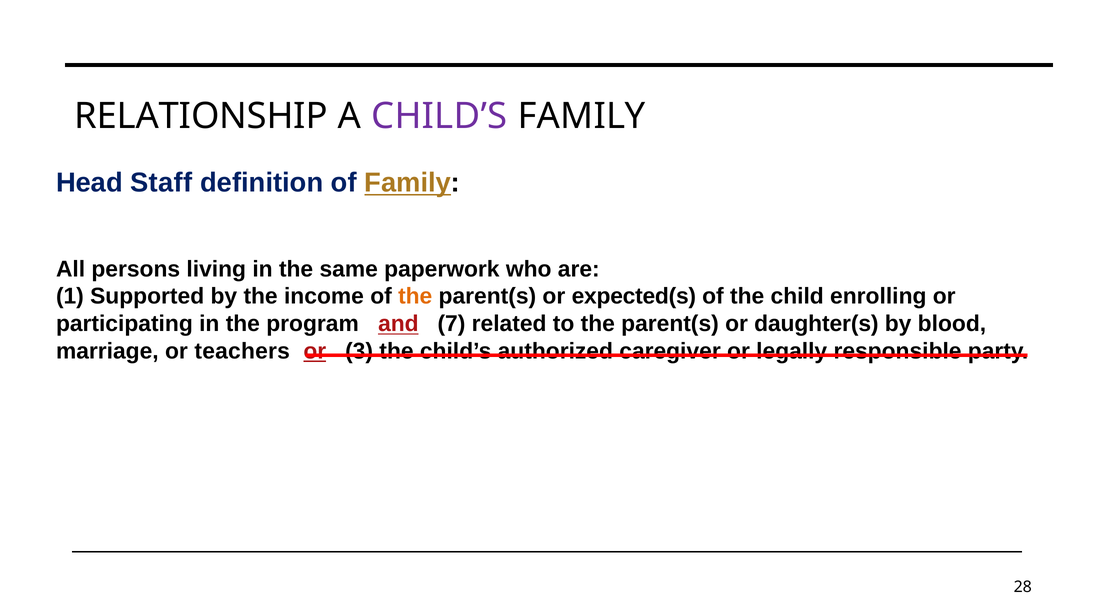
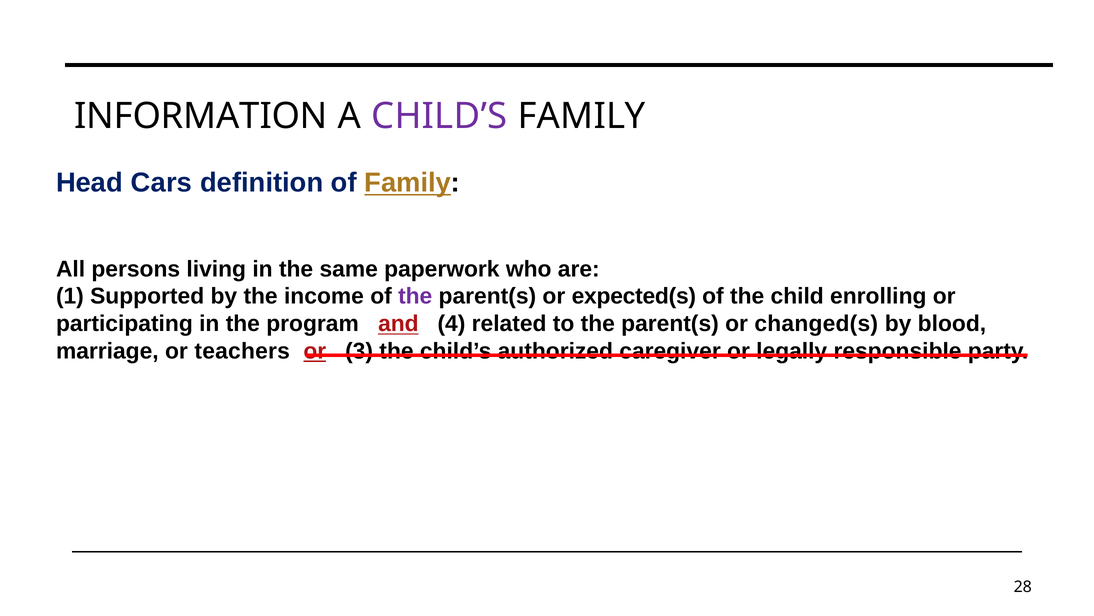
RELATIONSHIP: RELATIONSHIP -> INFORMATION
Staff: Staff -> Cars
the at (415, 296) colour: orange -> purple
7: 7 -> 4
daughter(s: daughter(s -> changed(s
